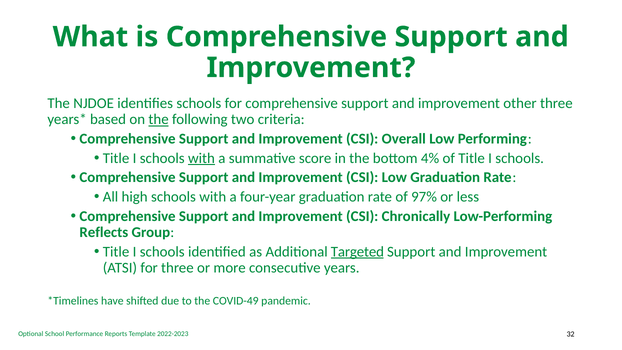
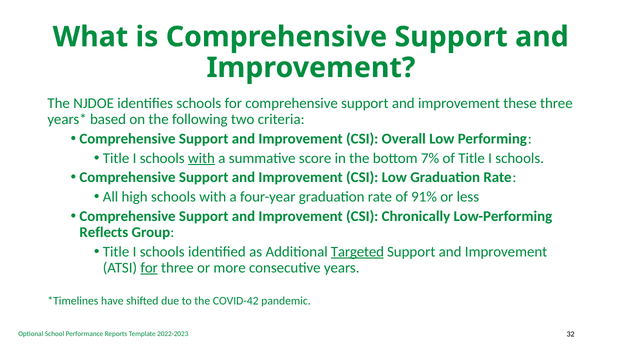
other: other -> these
the at (159, 120) underline: present -> none
4%: 4% -> 7%
97%: 97% -> 91%
for at (149, 268) underline: none -> present
COVID-49: COVID-49 -> COVID-42
